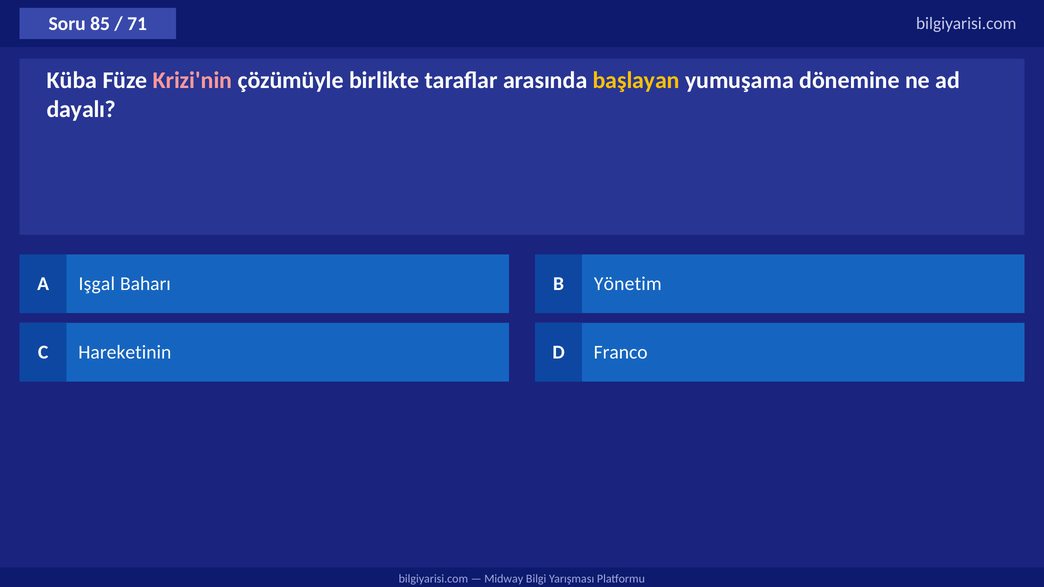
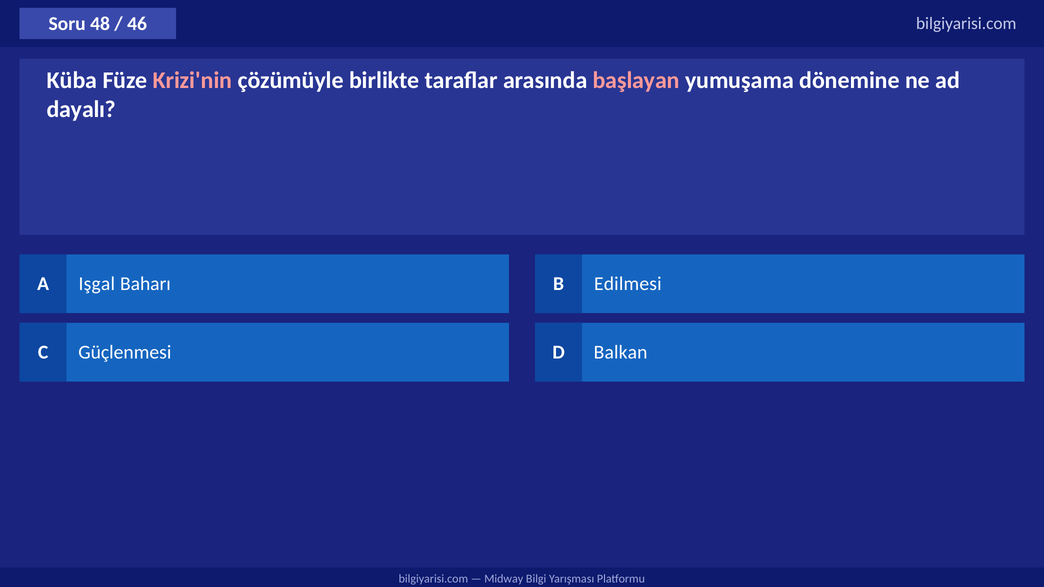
85: 85 -> 48
71: 71 -> 46
başlayan colour: yellow -> pink
Yönetim: Yönetim -> Edilmesi
Hareketinin: Hareketinin -> Güçlenmesi
Franco: Franco -> Balkan
